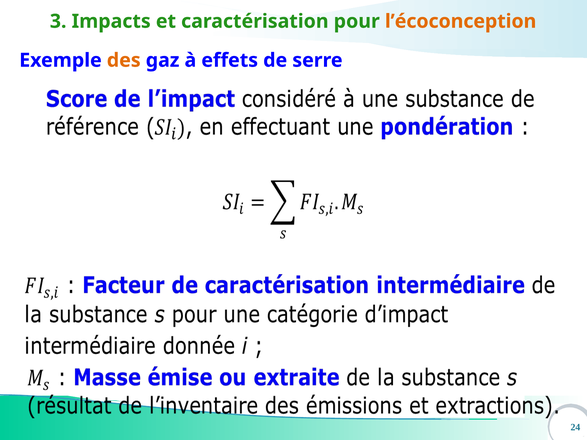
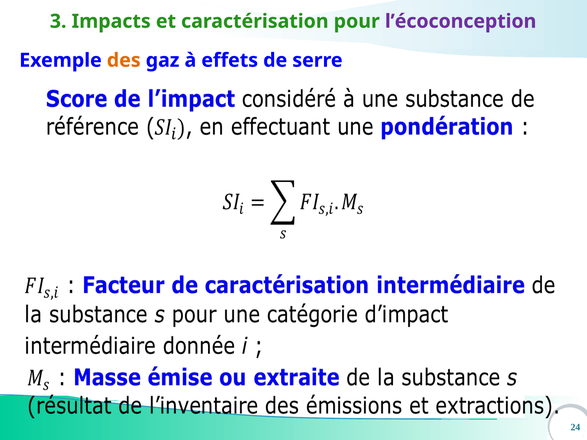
l’écoconception colour: orange -> purple
